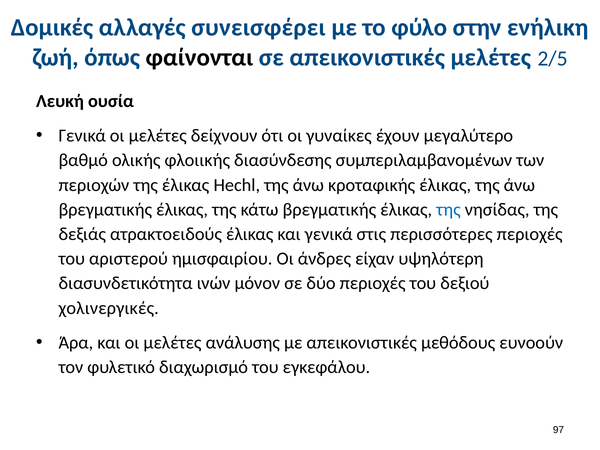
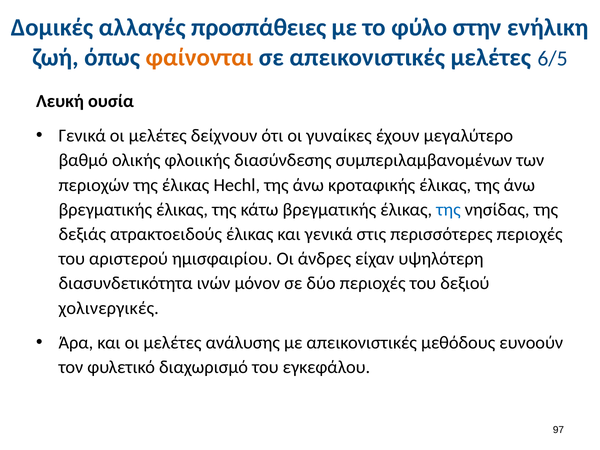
συνεισφέρει: συνεισφέρει -> προσπάθειες
φαίνονται colour: black -> orange
2/5: 2/5 -> 6/5
